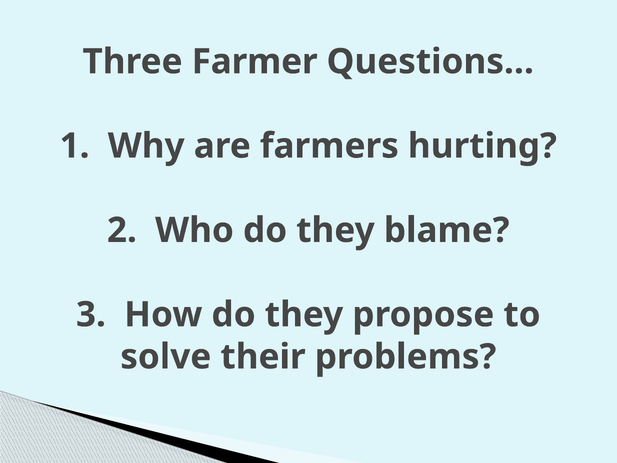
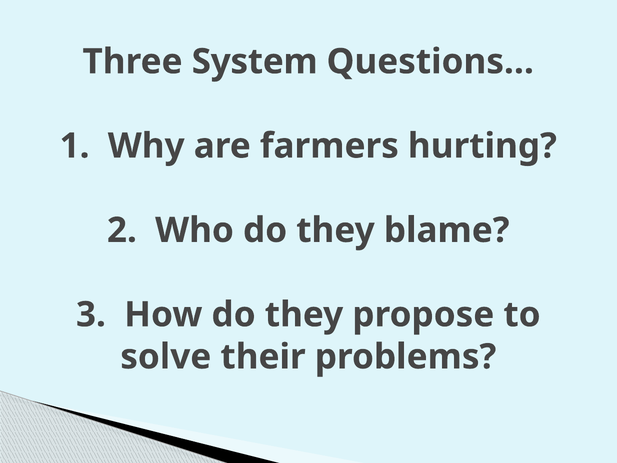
Farmer: Farmer -> System
